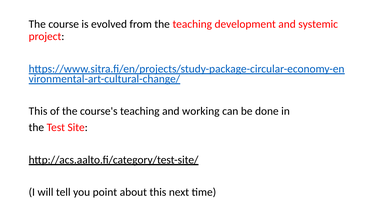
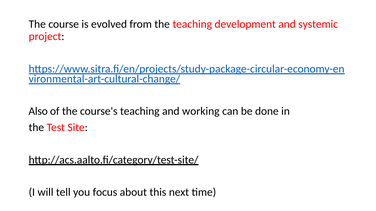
This at (38, 111): This -> Also
point: point -> focus
